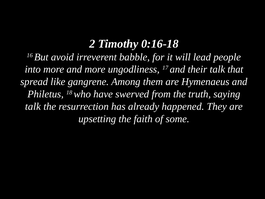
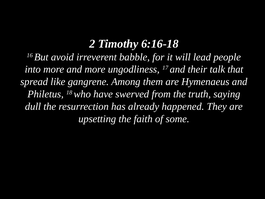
0:16-18: 0:16-18 -> 6:16-18
talk at (33, 106): talk -> dull
